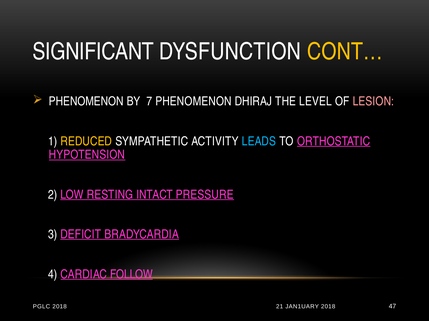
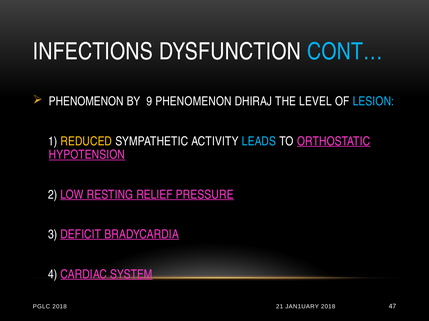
SIGNIFICANT: SIGNIFICANT -> INFECTIONS
CONT… colour: yellow -> light blue
7: 7 -> 9
LESION colour: pink -> light blue
INTACT: INTACT -> RELIEF
FOLLOW: FOLLOW -> SYSTEM
